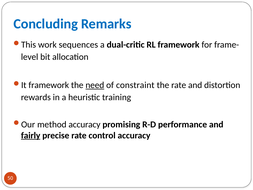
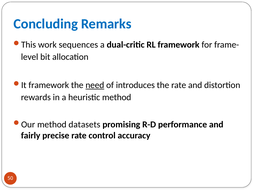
constraint: constraint -> introduces
heuristic training: training -> method
method accuracy: accuracy -> datasets
fairly underline: present -> none
